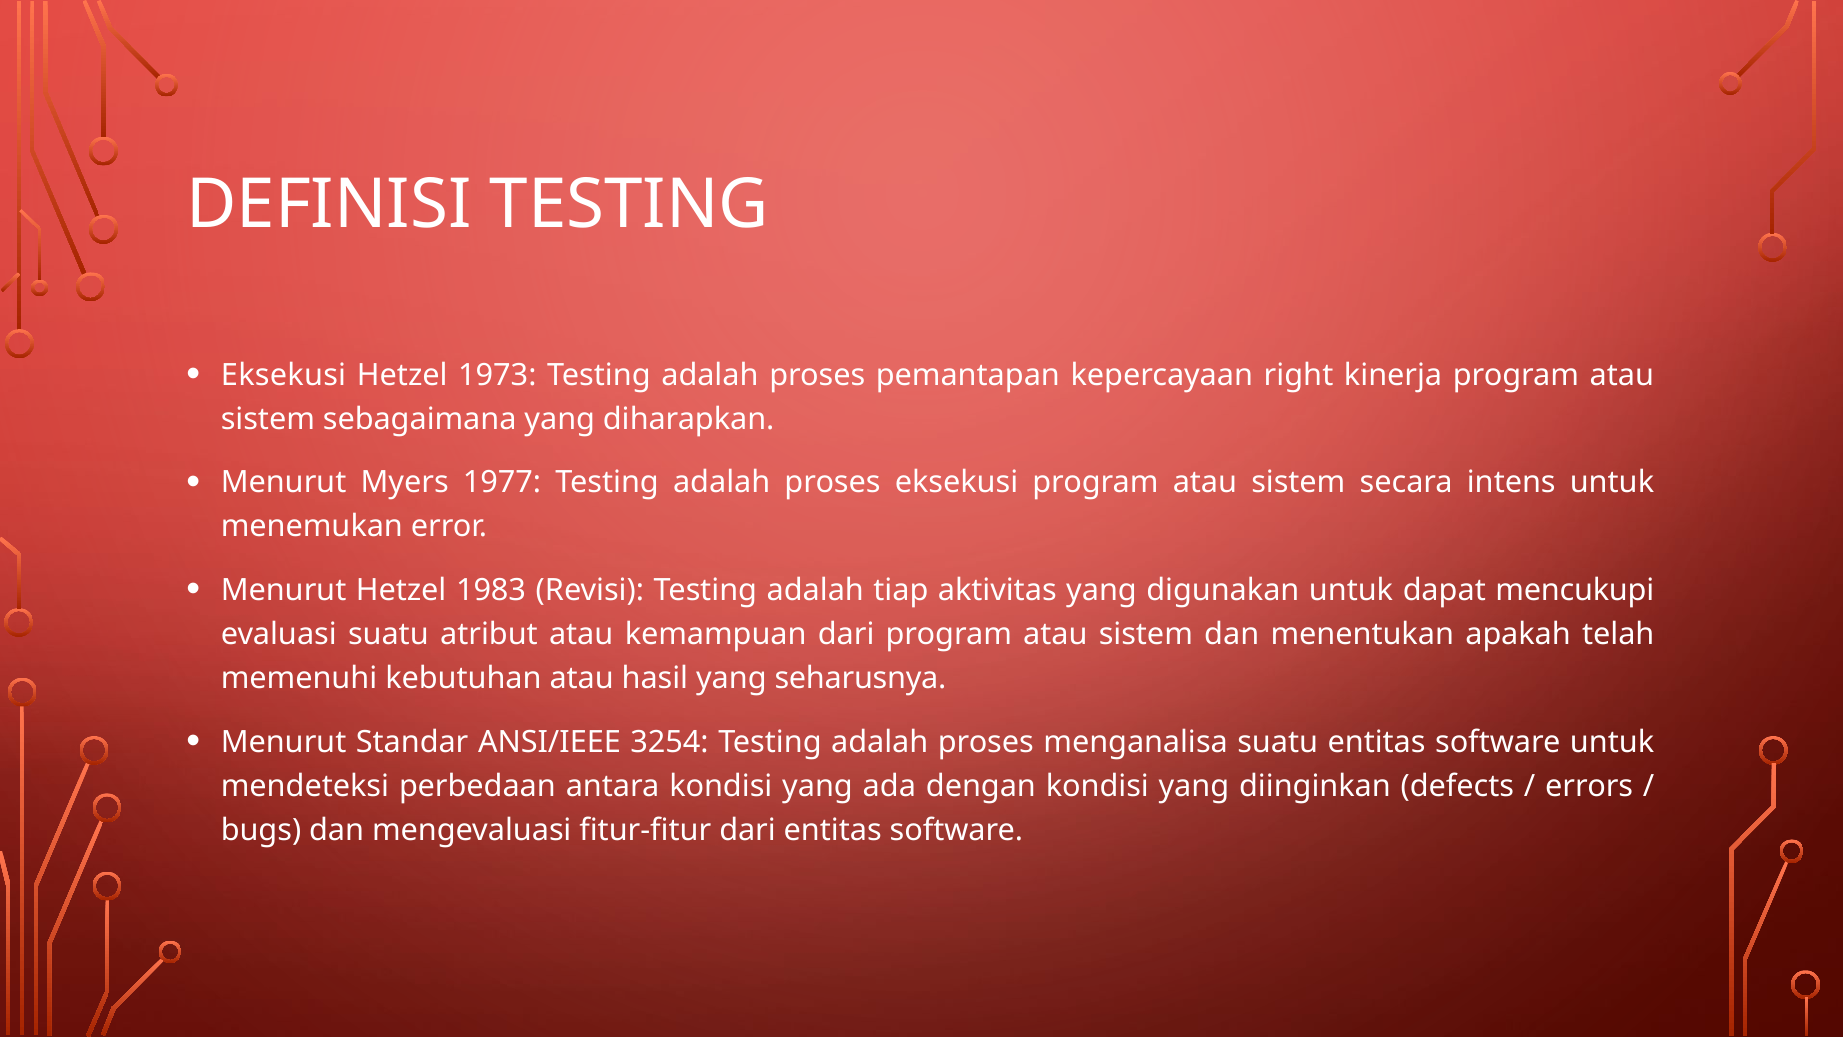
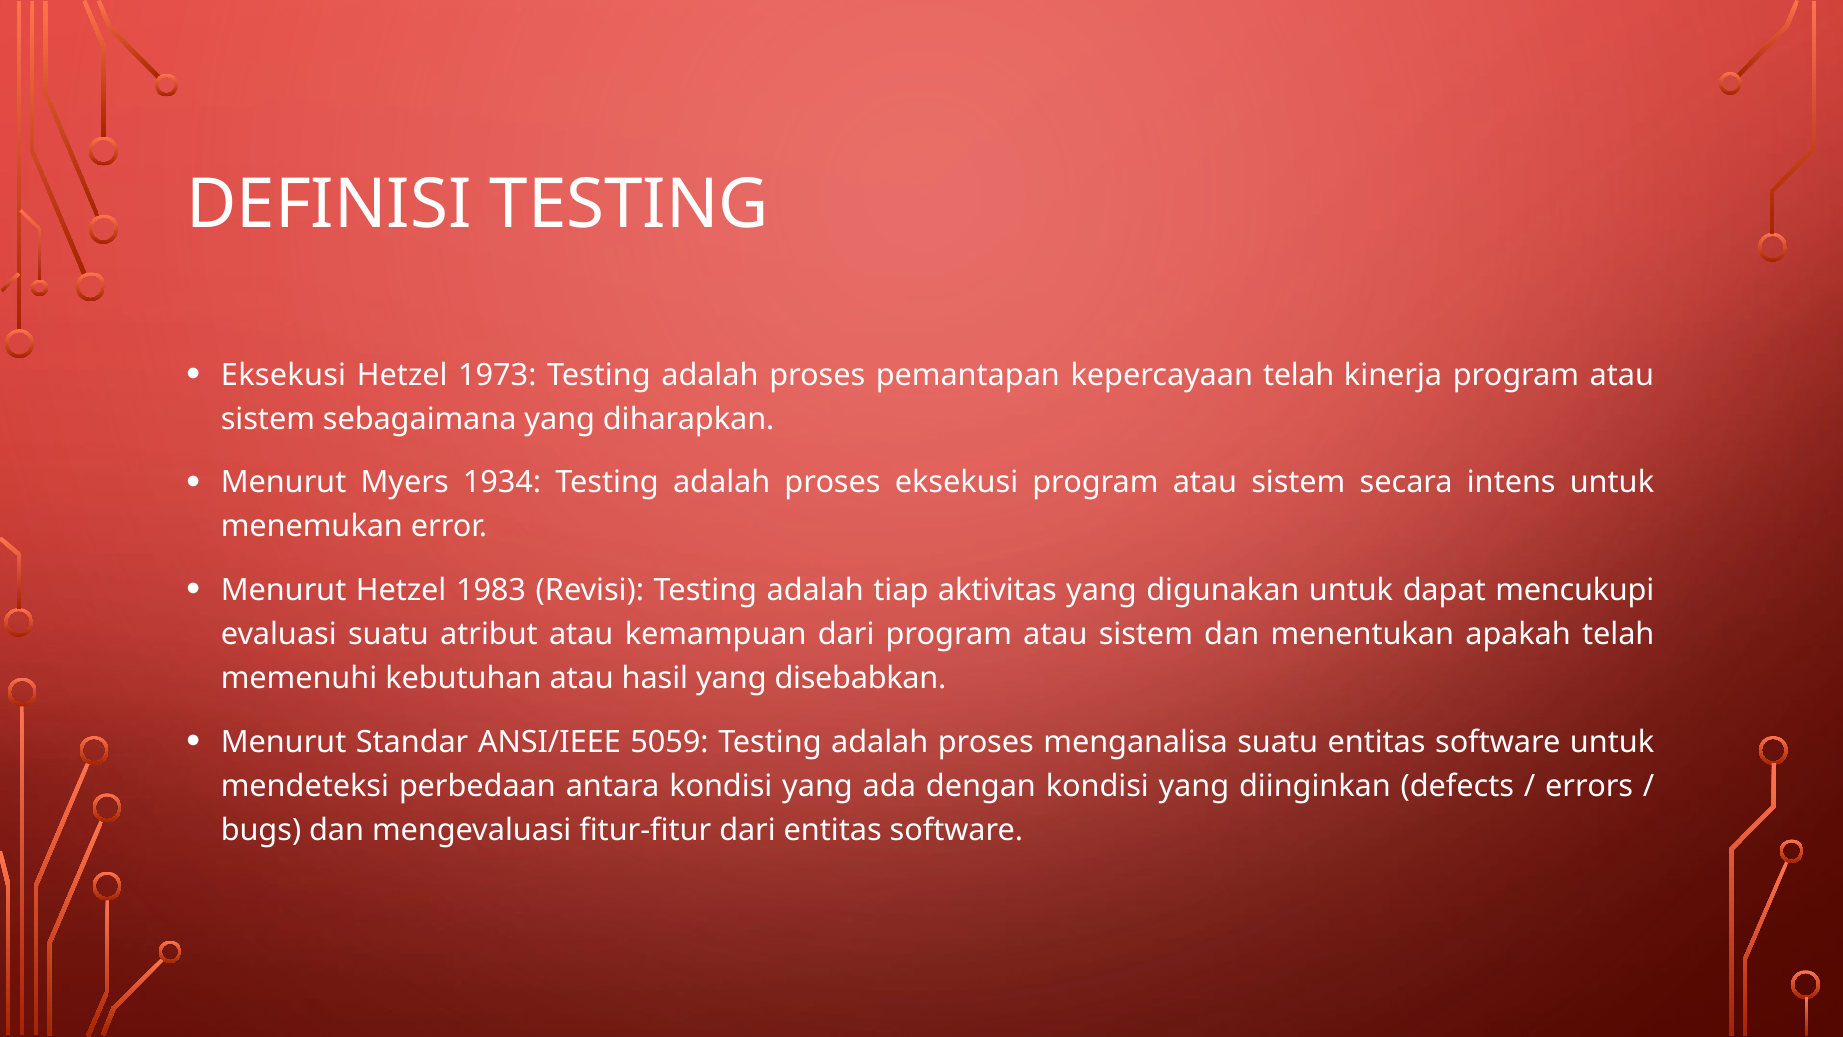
kepercayaan right: right -> telah
1977: 1977 -> 1934
seharusnya: seharusnya -> disebabkan
3254: 3254 -> 5059
